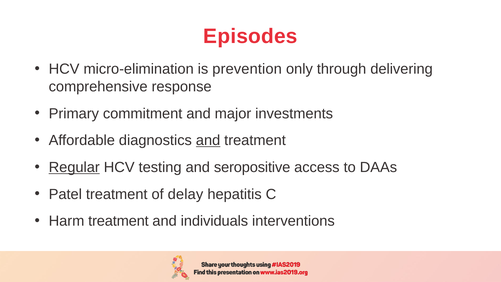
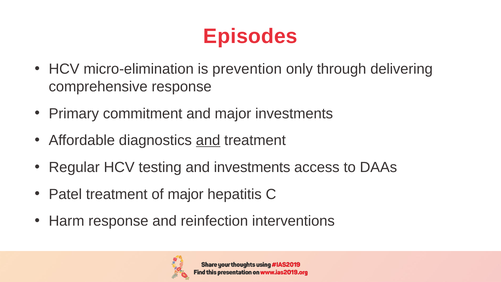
Regular underline: present -> none
and seropositive: seropositive -> investments
of delay: delay -> major
Harm treatment: treatment -> response
individuals: individuals -> reinfection
